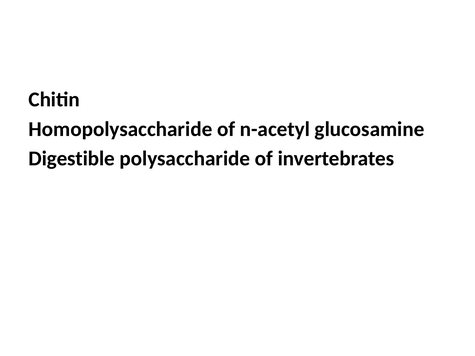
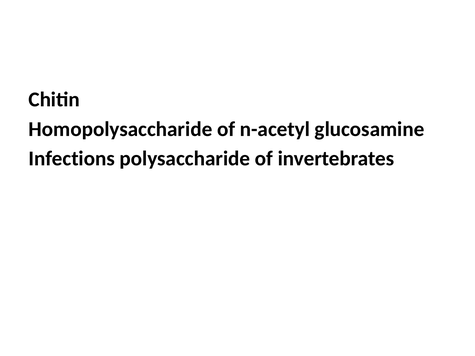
Digestible: Digestible -> Infections
